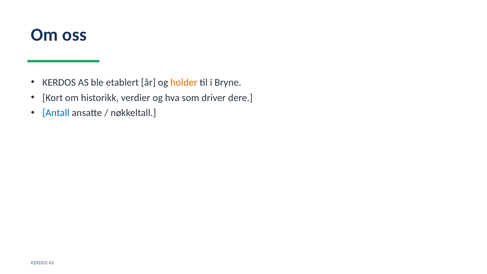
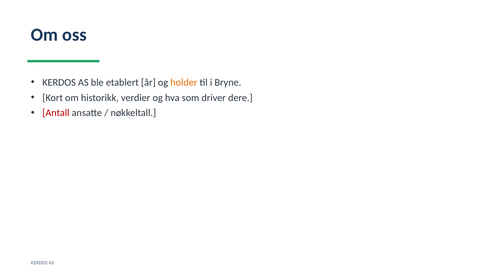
Antall colour: blue -> red
